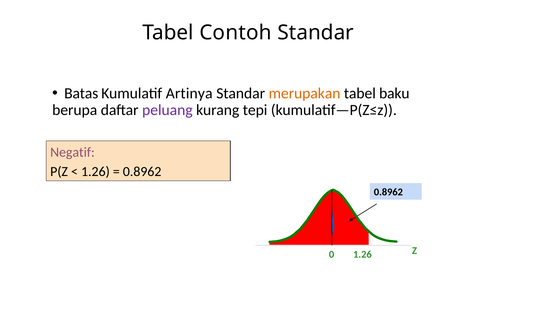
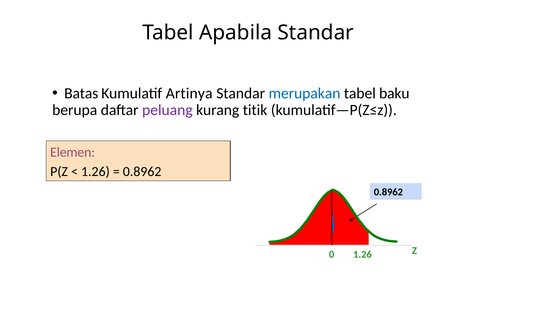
Contoh: Contoh -> Apabila
merupakan colour: orange -> blue
tepi: tepi -> titik
Negatif: Negatif -> Elemen
